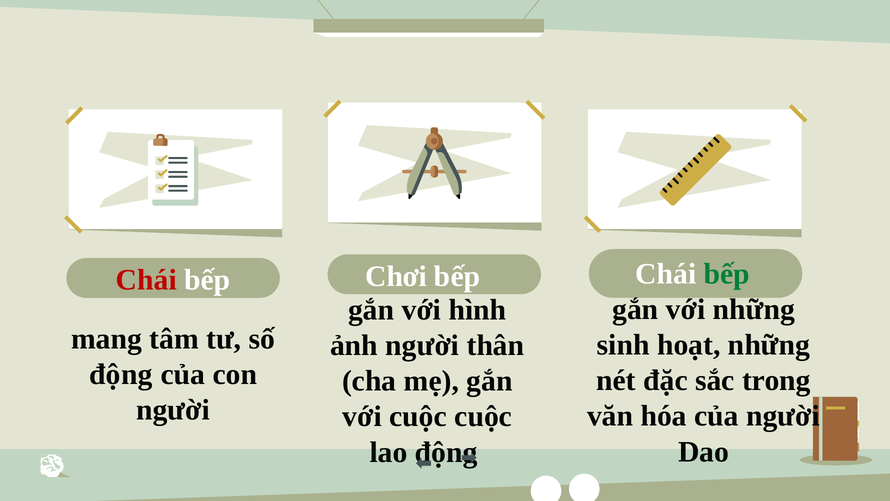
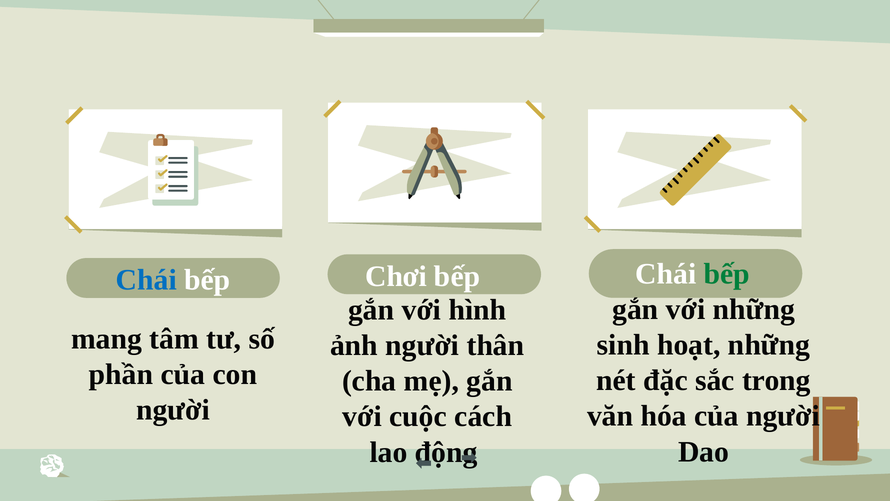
Chái at (146, 280) colour: red -> blue
động at (121, 374): động -> phần
cuộc cuộc: cuộc -> cách
